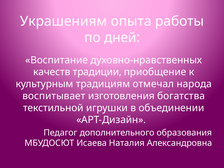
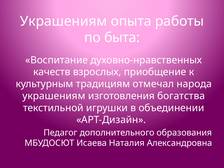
дней: дней -> быта
традиции: традиции -> взрослых
воспитывает at (54, 96): воспитывает -> украшениям
